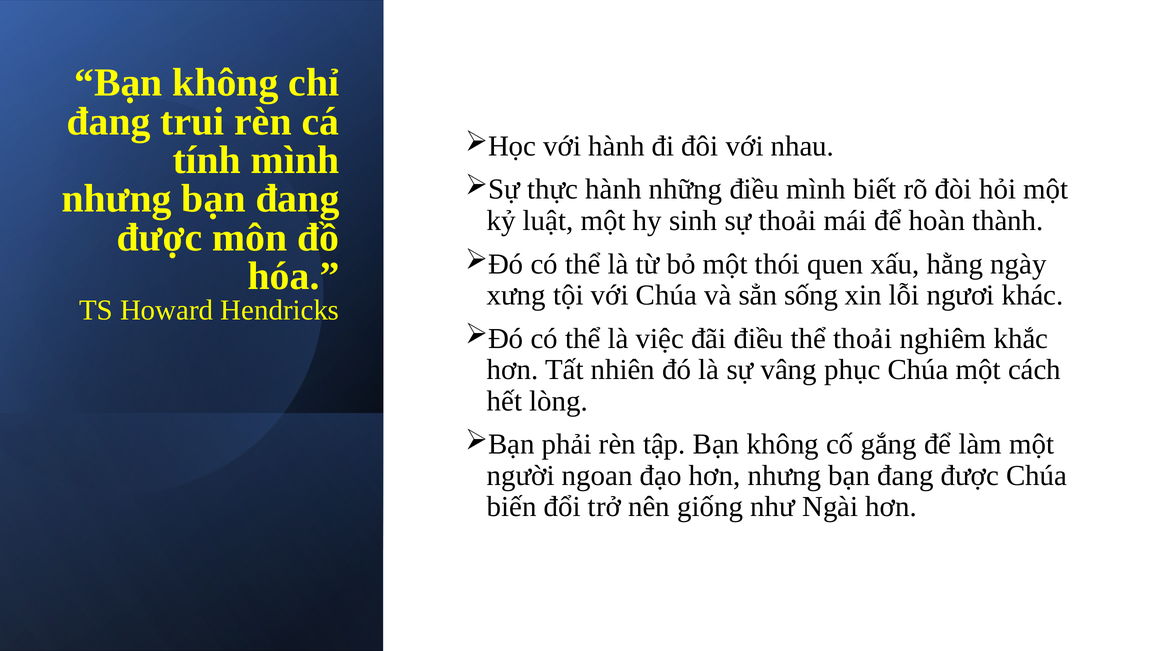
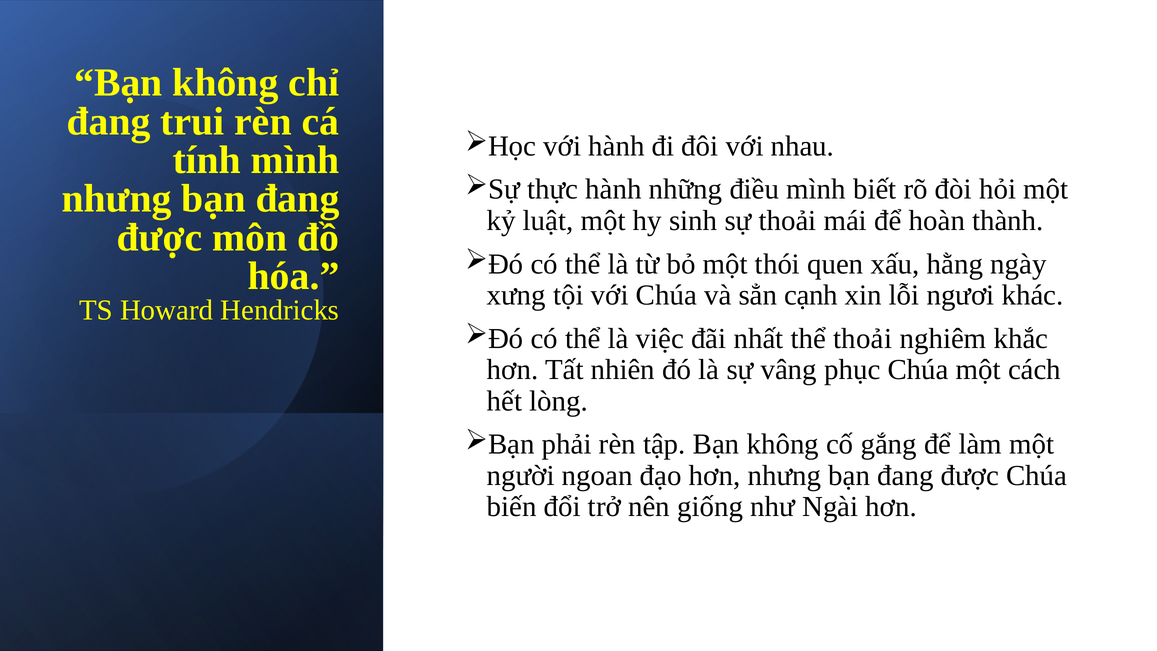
sống: sống -> cạnh
đãi điều: điều -> nhất
